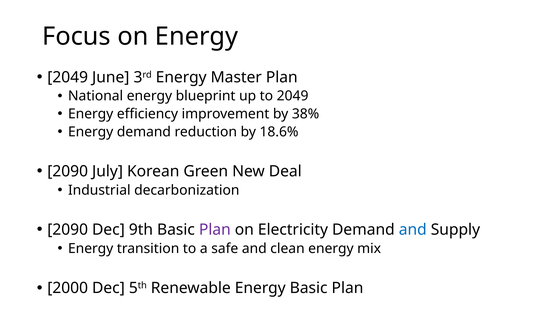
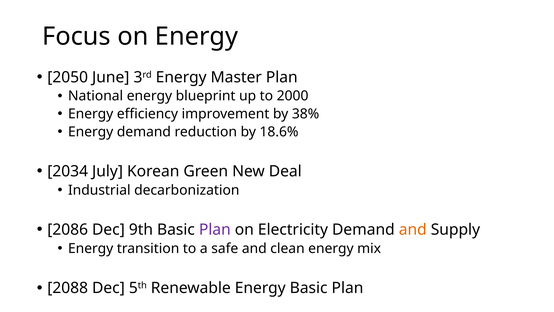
2049 at (68, 77): 2049 -> 2050
to 2049: 2049 -> 2000
2090 at (68, 171): 2090 -> 2034
2090 at (68, 229): 2090 -> 2086
and at (413, 229) colour: blue -> orange
2000: 2000 -> 2088
